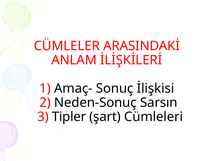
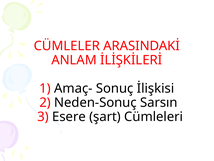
Tipler: Tipler -> Esere
